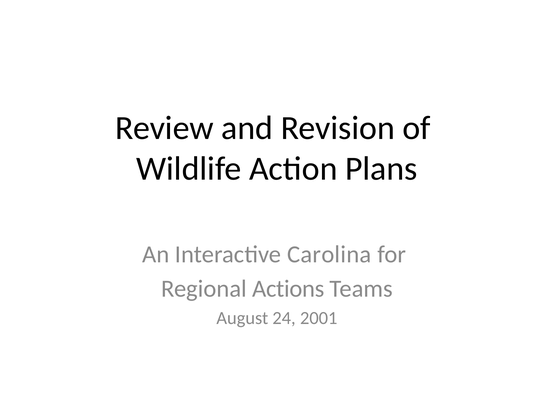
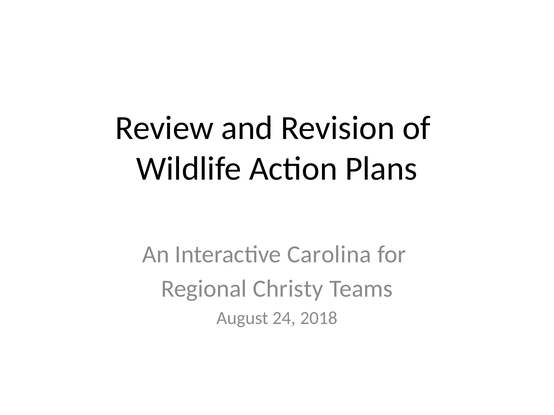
Actions: Actions -> Christy
2001: 2001 -> 2018
